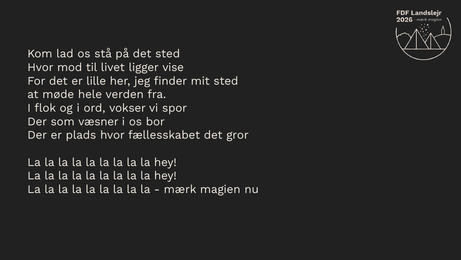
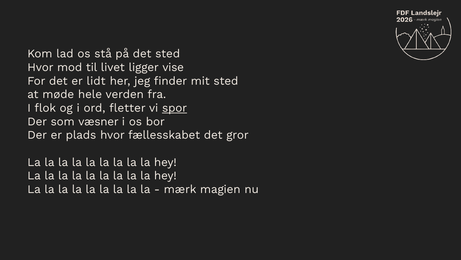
lille: lille -> lidt
vokser: vokser -> fletter
spor underline: none -> present
